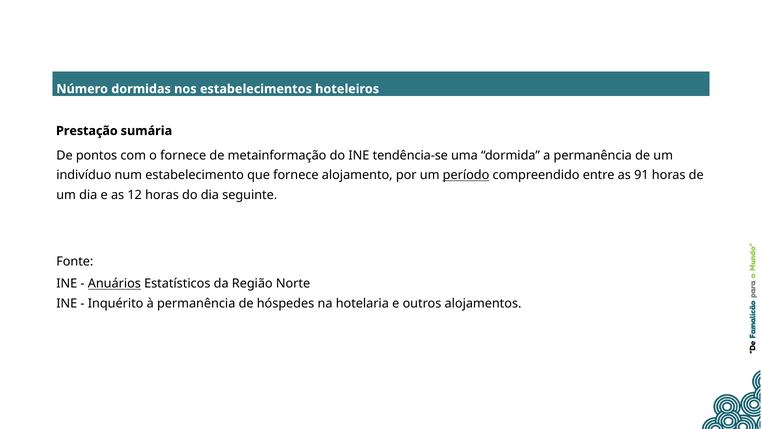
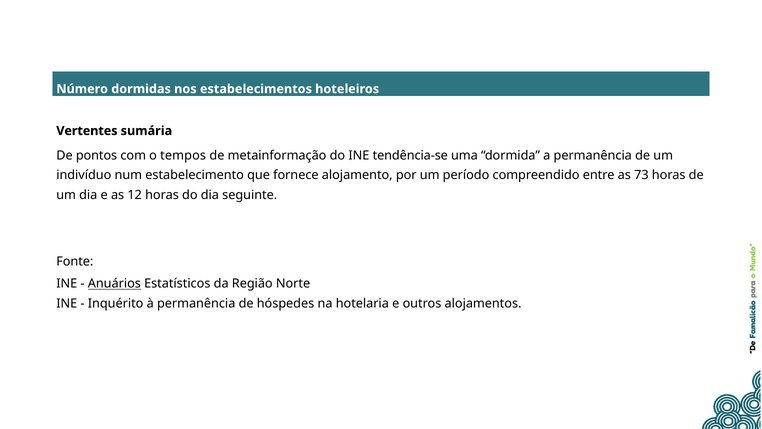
Prestação: Prestação -> Vertentes
o fornece: fornece -> tempos
período underline: present -> none
91: 91 -> 73
